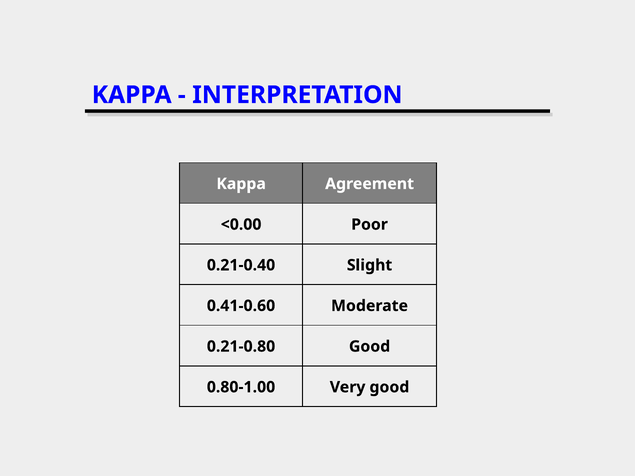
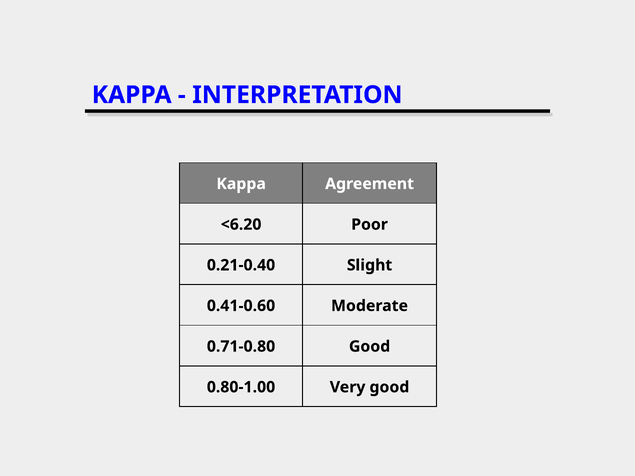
<0.00: <0.00 -> <6.20
0.21-0.80: 0.21-0.80 -> 0.71-0.80
